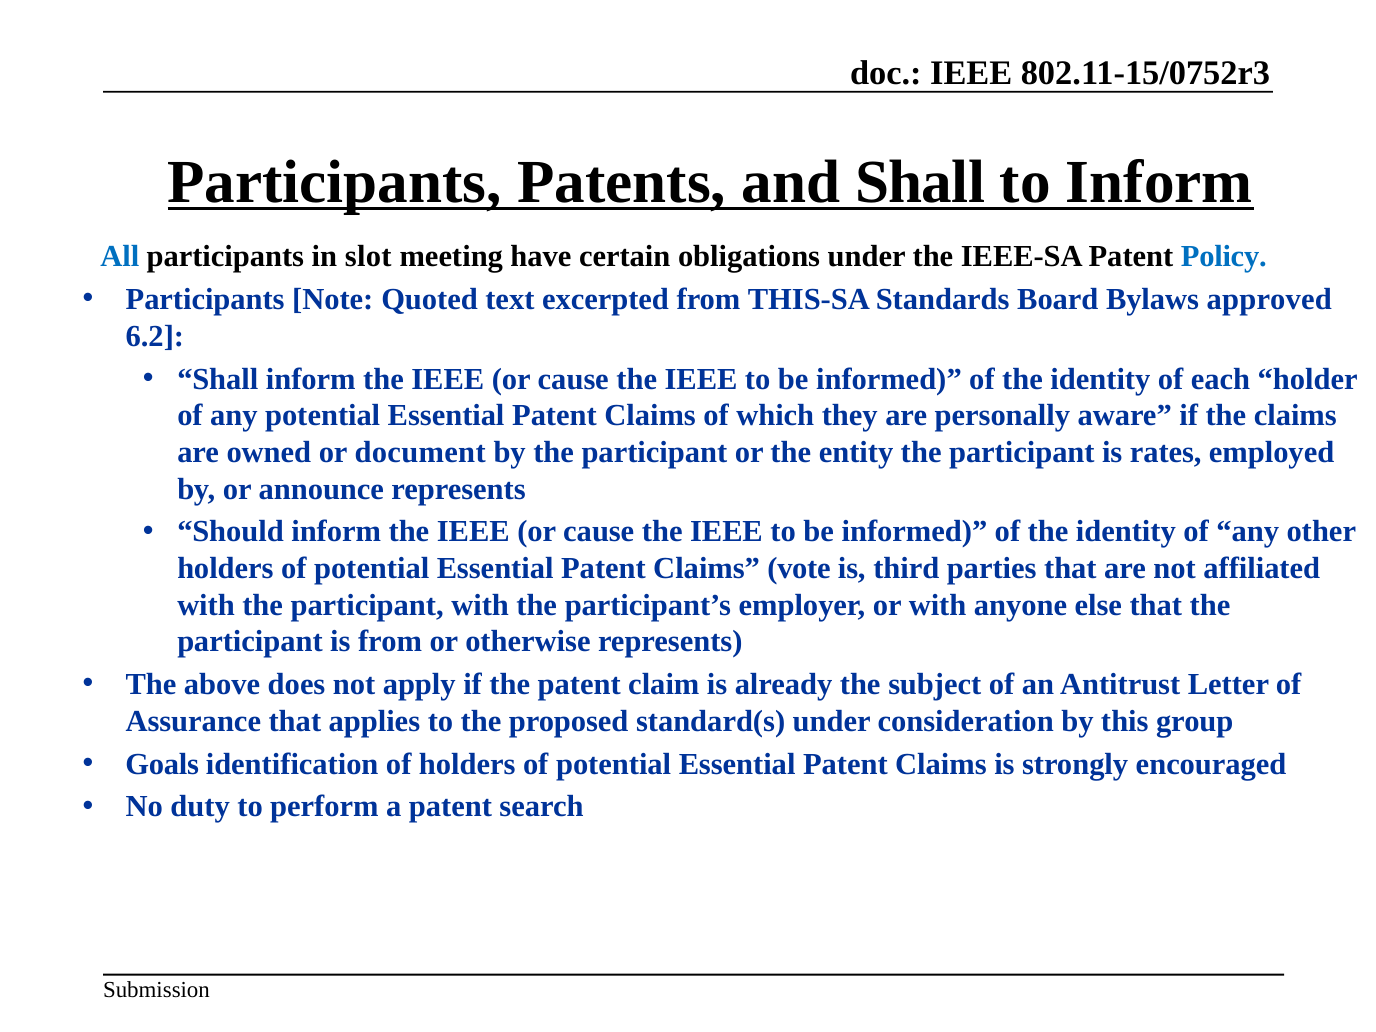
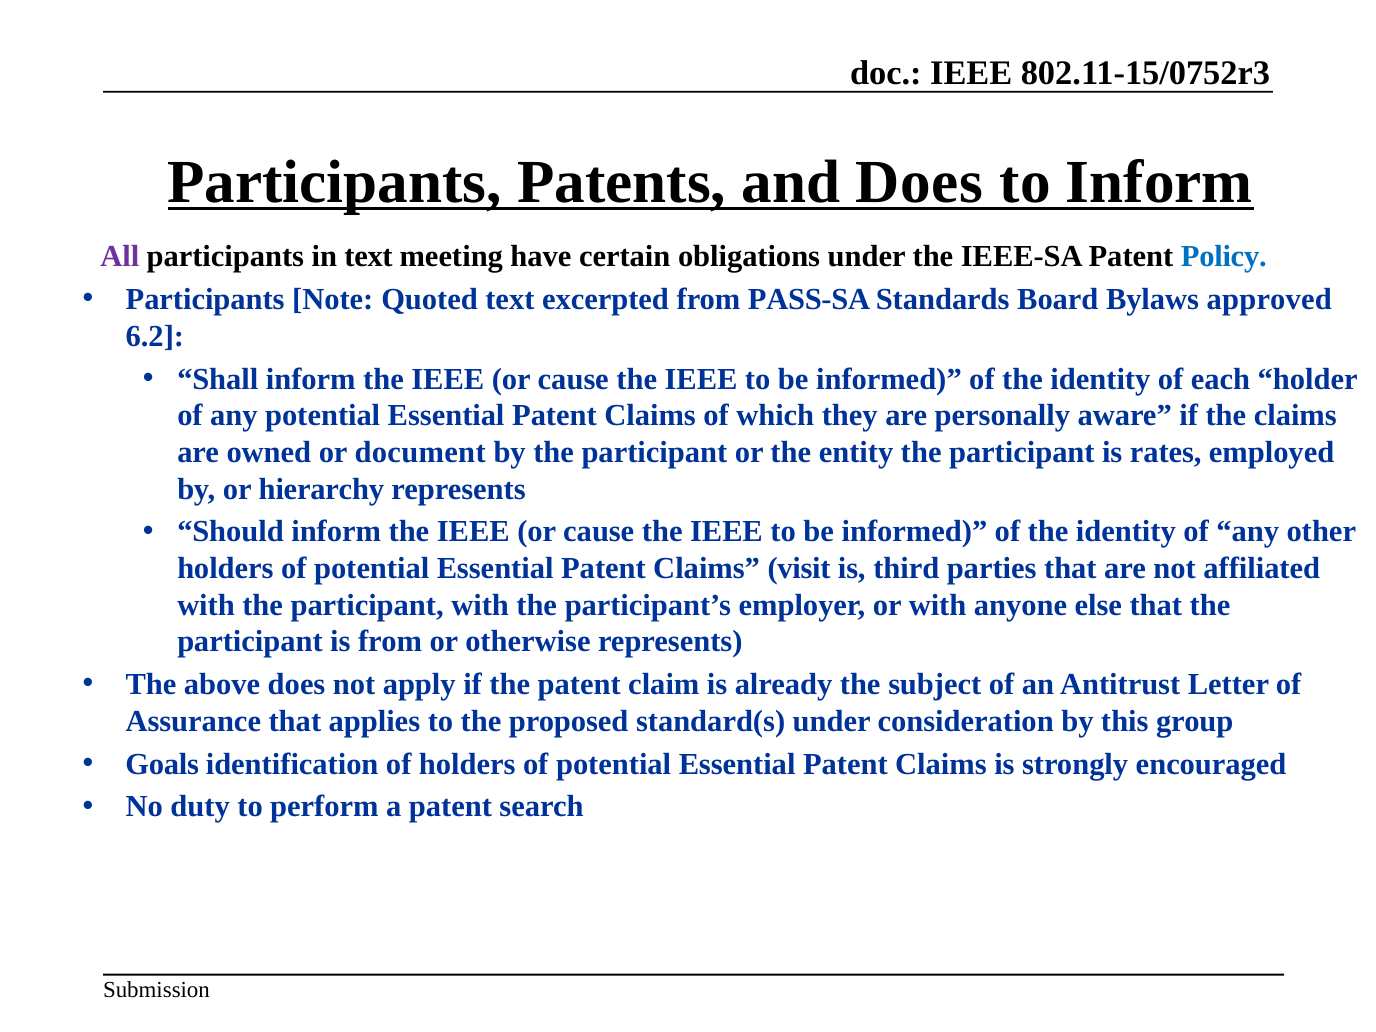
and Shall: Shall -> Does
All colour: blue -> purple
in slot: slot -> text
THIS-SA: THIS-SA -> PASS-SA
announce: announce -> hierarchy
vote: vote -> visit
